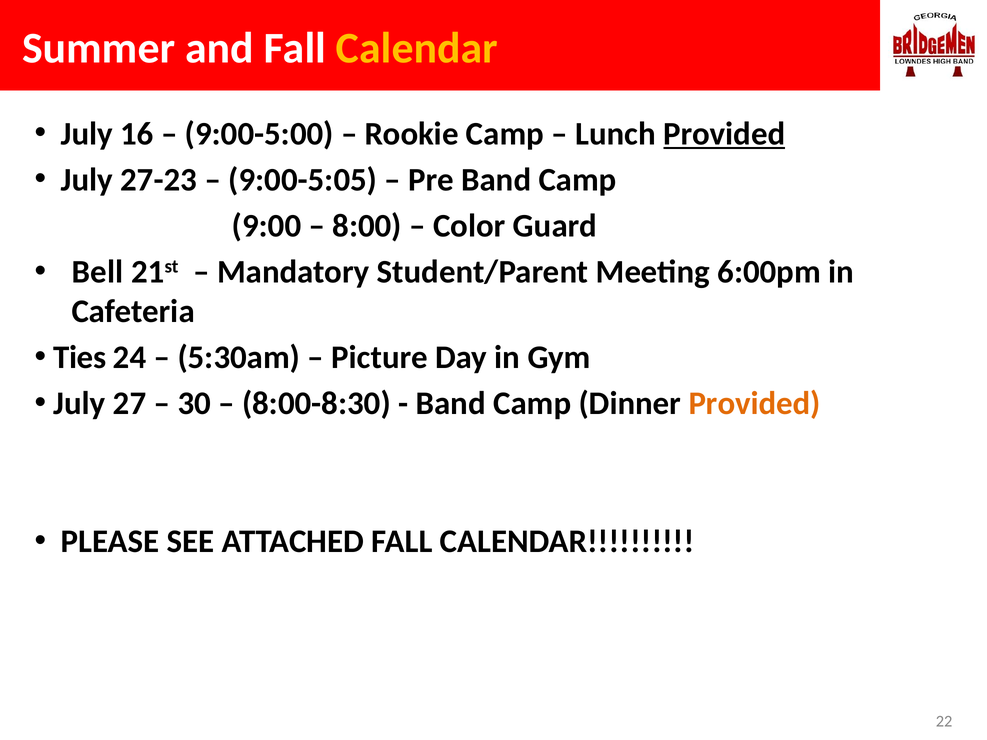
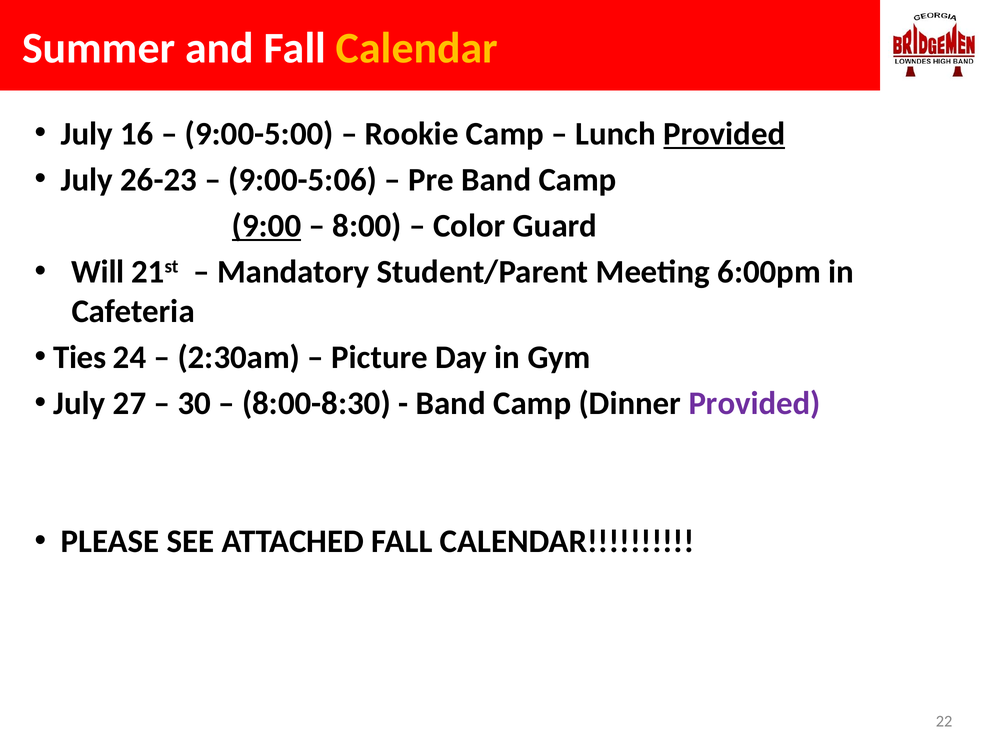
27-23: 27-23 -> 26-23
9:00-5:05: 9:00-5:05 -> 9:00-5:06
9:00 underline: none -> present
Bell: Bell -> Will
5:30am: 5:30am -> 2:30am
Provided at (755, 404) colour: orange -> purple
